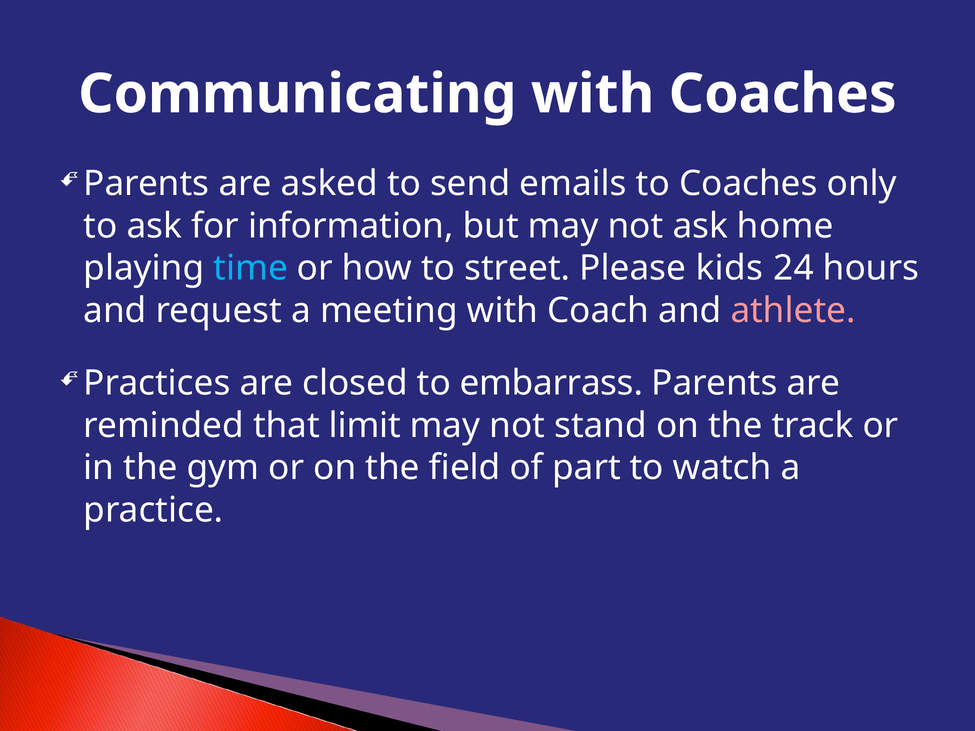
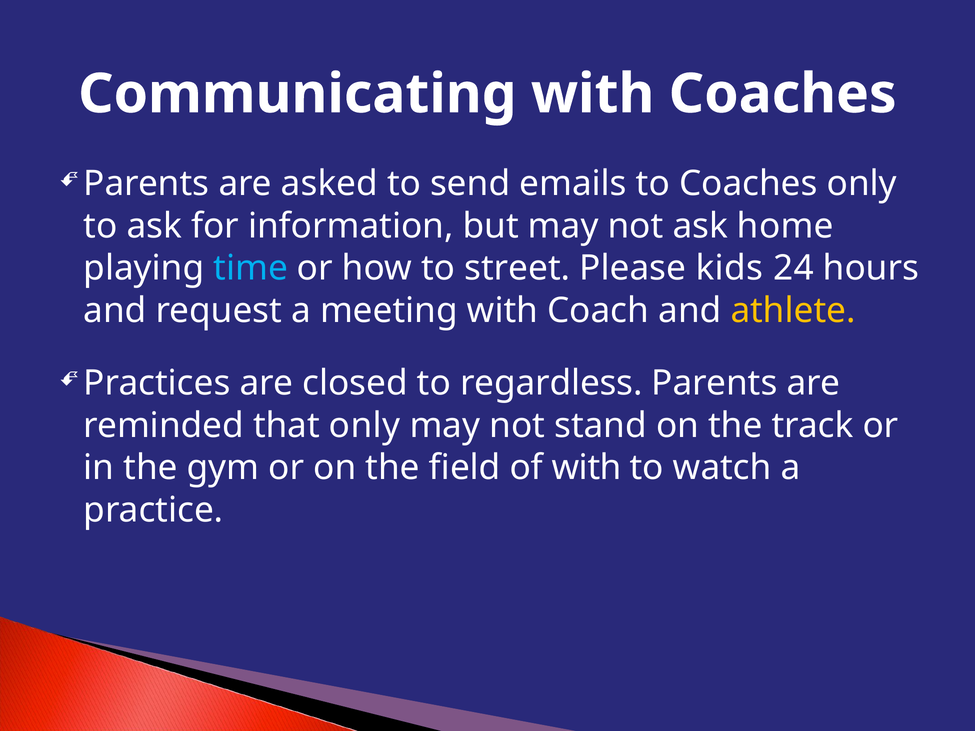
athlete colour: pink -> yellow
embarrass: embarrass -> regardless
that limit: limit -> only
of part: part -> with
